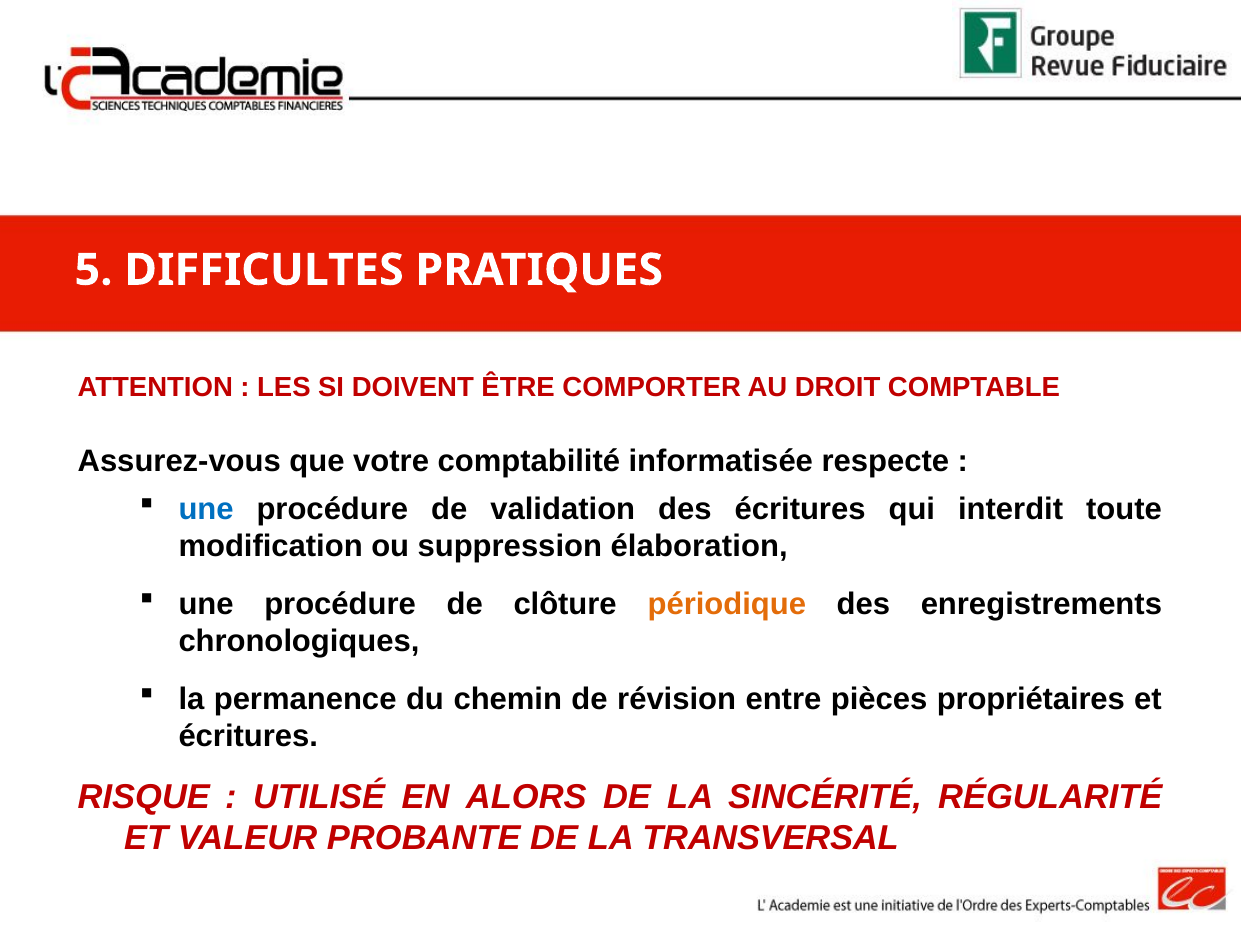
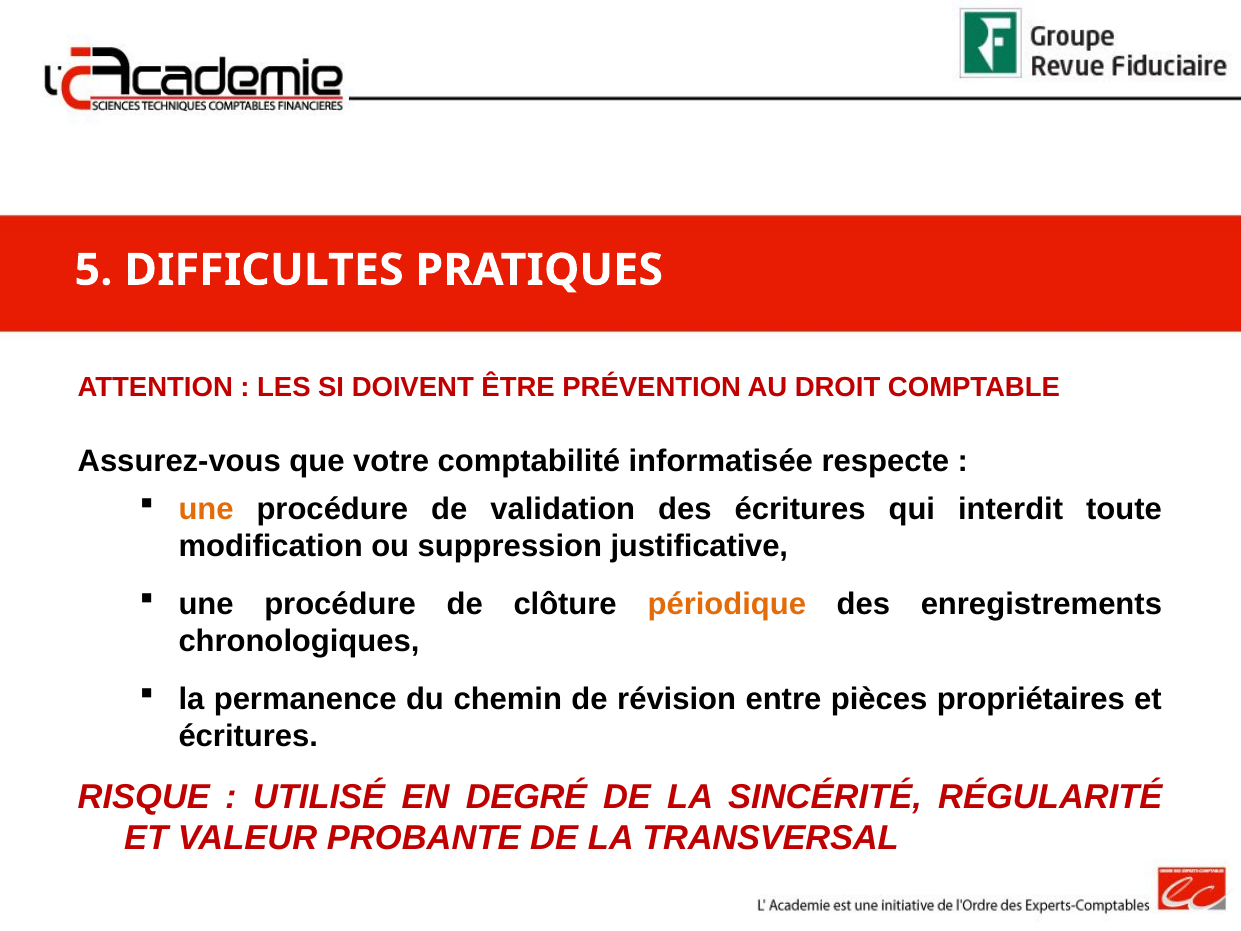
COMPORTER: COMPORTER -> PRÉVENTION
une at (206, 509) colour: blue -> orange
élaboration: élaboration -> justificative
ALORS: ALORS -> DEGRÉ
